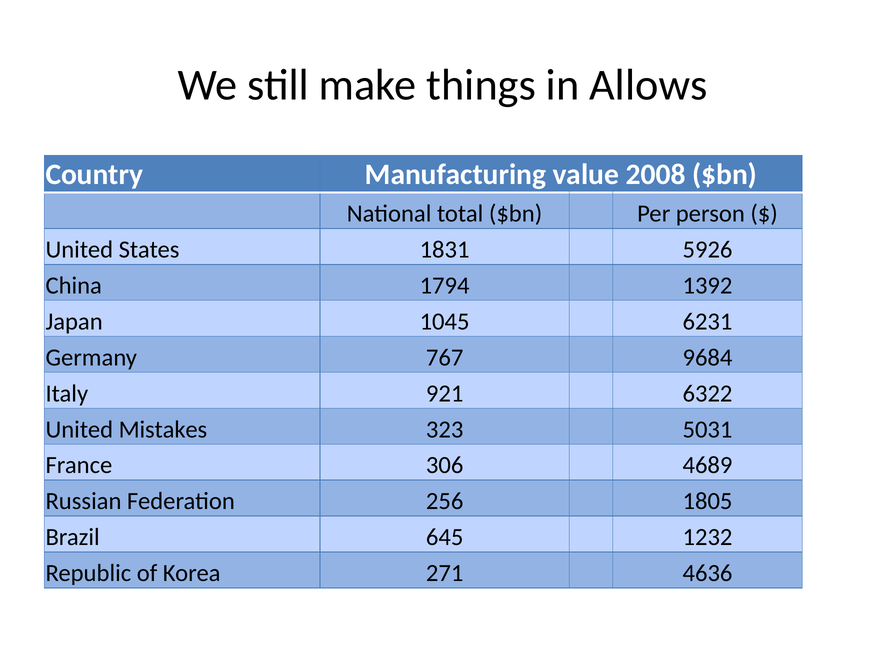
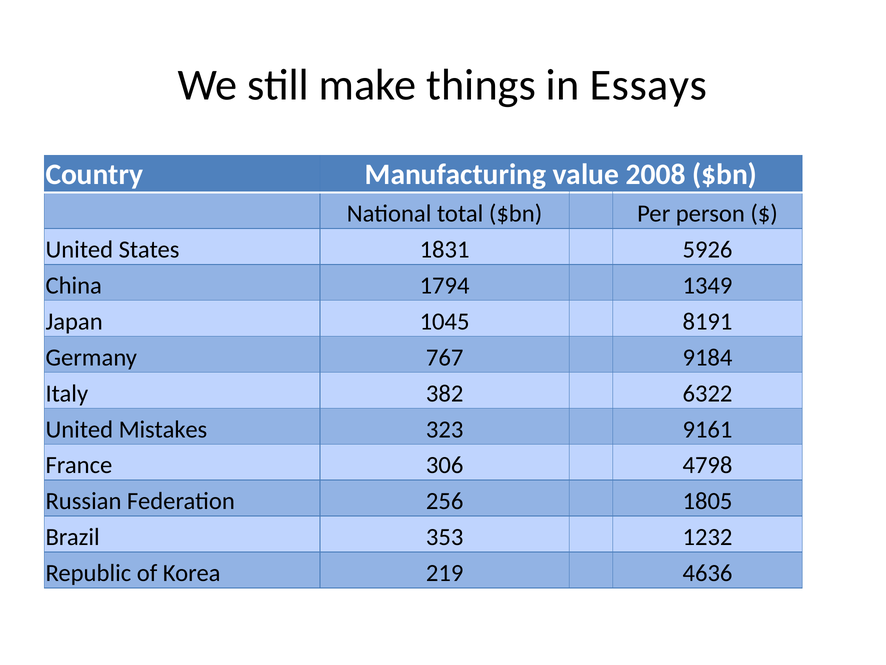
Allows: Allows -> Essays
1392: 1392 -> 1349
6231: 6231 -> 8191
9684: 9684 -> 9184
921: 921 -> 382
5031: 5031 -> 9161
4689: 4689 -> 4798
645: 645 -> 353
271: 271 -> 219
